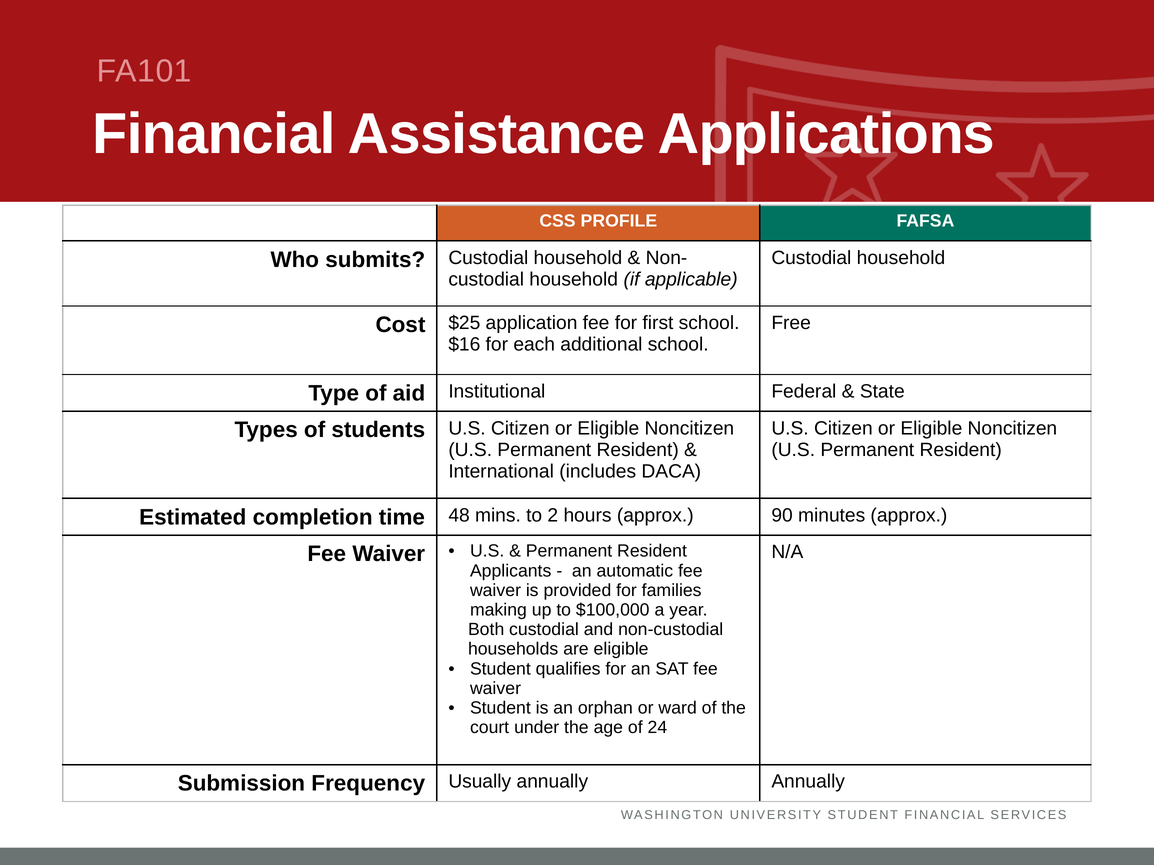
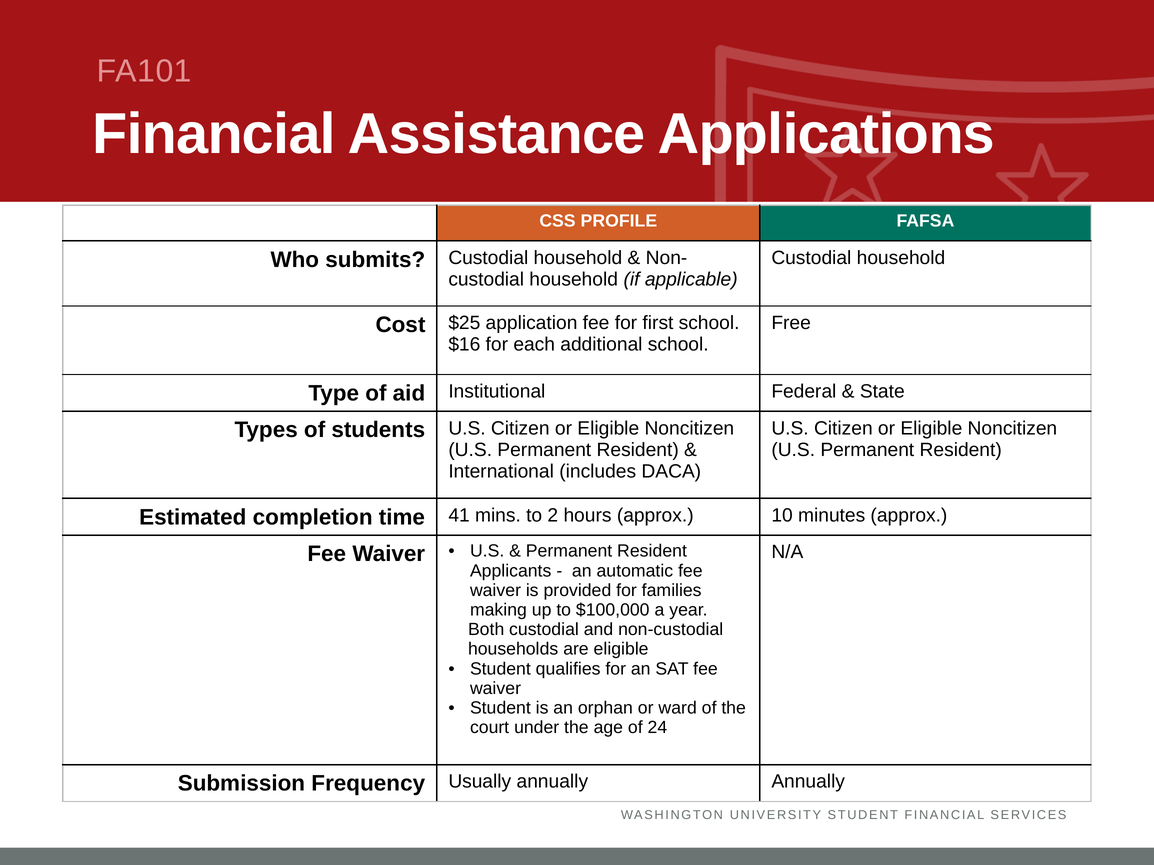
48: 48 -> 41
90: 90 -> 10
